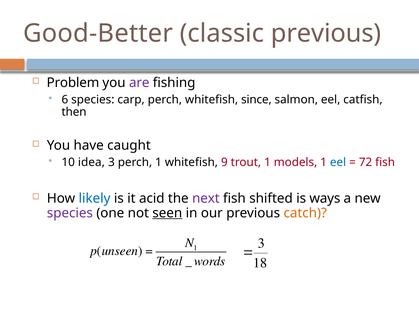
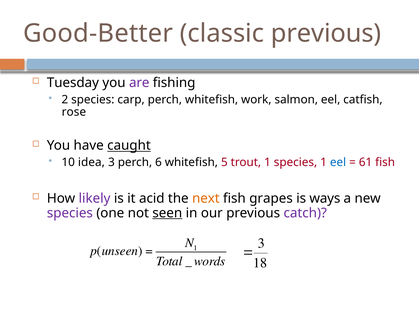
Problem: Problem -> Tuesday
6: 6 -> 2
since: since -> work
then: then -> rose
caught underline: none -> present
perch 1: 1 -> 6
9: 9 -> 5
1 models: models -> species
72: 72 -> 61
likely colour: blue -> purple
next colour: purple -> orange
shifted: shifted -> grapes
catch colour: orange -> purple
